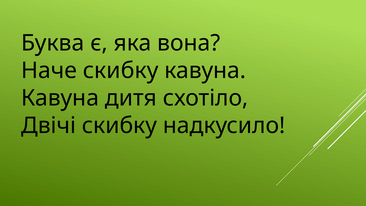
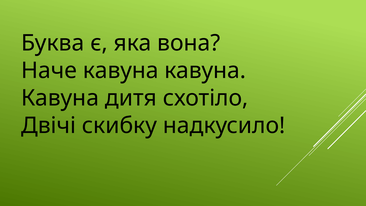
Наче скибку: скибку -> кавуна
